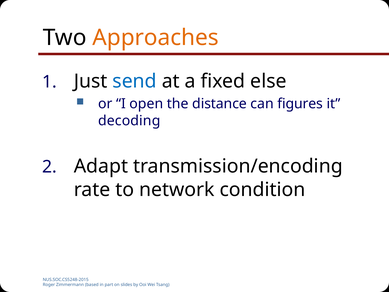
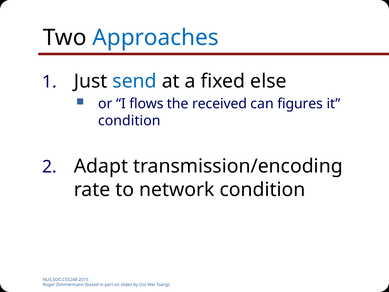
Approaches colour: orange -> blue
open: open -> flows
distance: distance -> received
decoding at (129, 121): decoding -> condition
